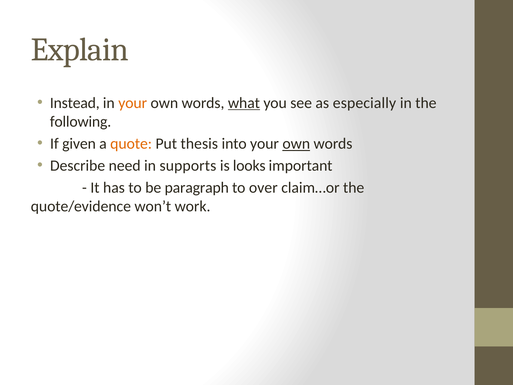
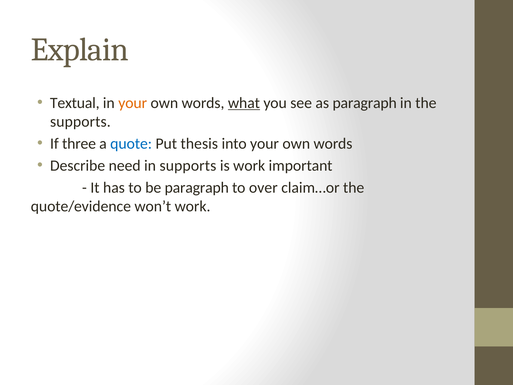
Instead: Instead -> Textual
as especially: especially -> paragraph
following at (81, 122): following -> supports
given: given -> three
quote colour: orange -> blue
own at (296, 144) underline: present -> none
is looks: looks -> work
